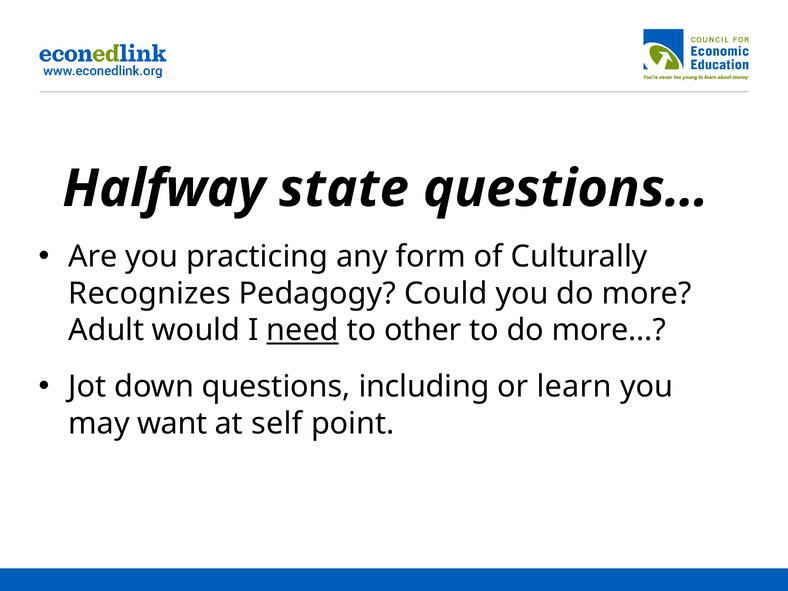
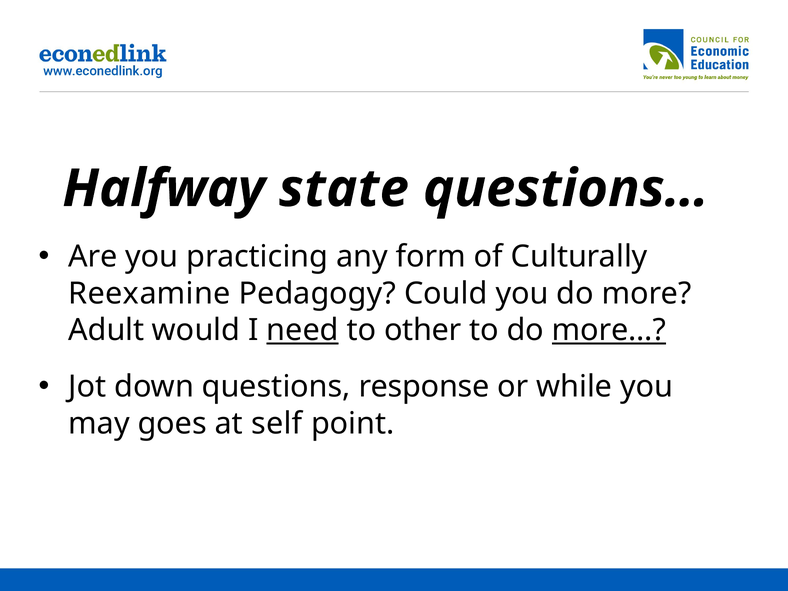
Recognizes: Recognizes -> Reexamine
more… underline: none -> present
including: including -> response
learn: learn -> while
want: want -> goes
